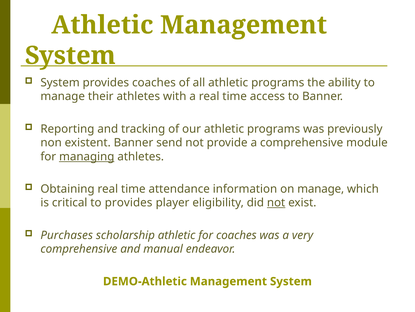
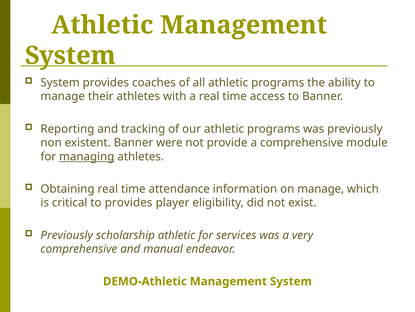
send: send -> were
not at (276, 202) underline: present -> none
Purchases at (67, 235): Purchases -> Previously
for coaches: coaches -> services
